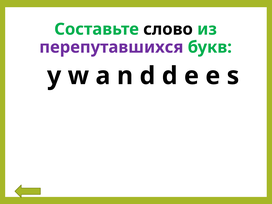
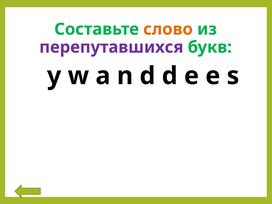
слово colour: black -> orange
